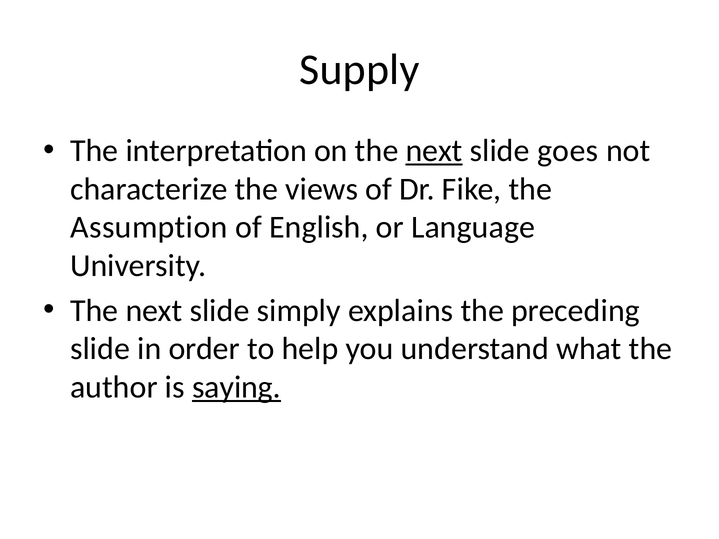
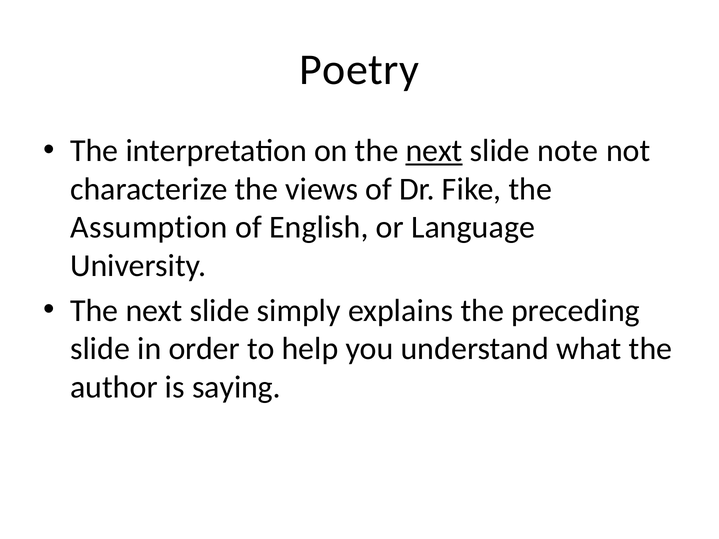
Supply: Supply -> Poetry
goes: goes -> note
saying underline: present -> none
